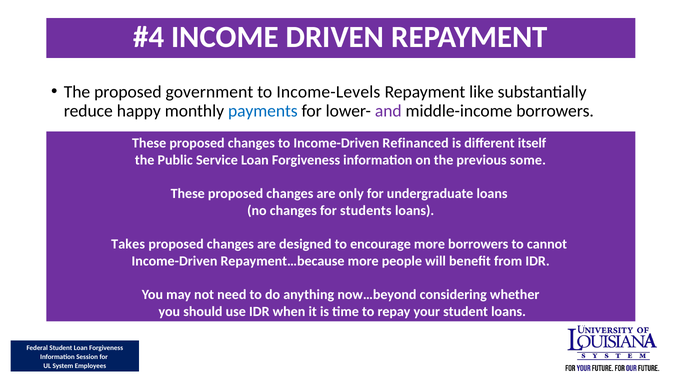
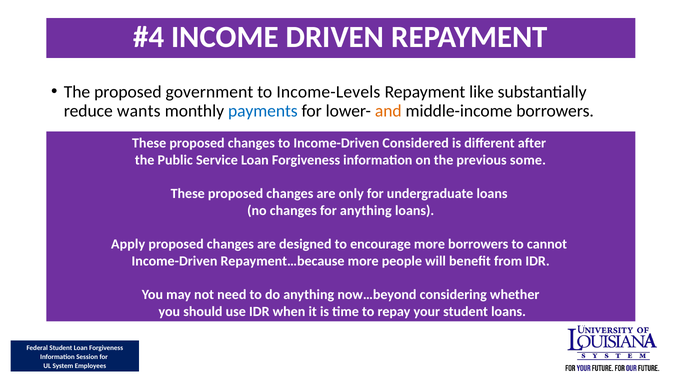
happy: happy -> wants
and at (388, 111) colour: purple -> orange
Income-Driven Refinanced: Refinanced -> Considered
different itself: itself -> after
students at (366, 211): students -> anything
Takes: Takes -> Apply
